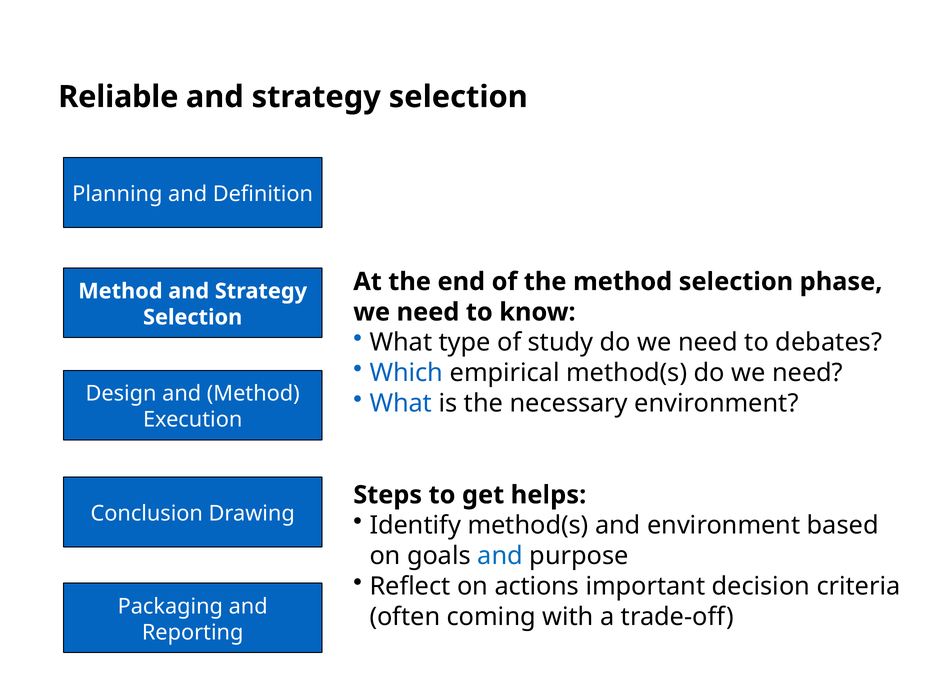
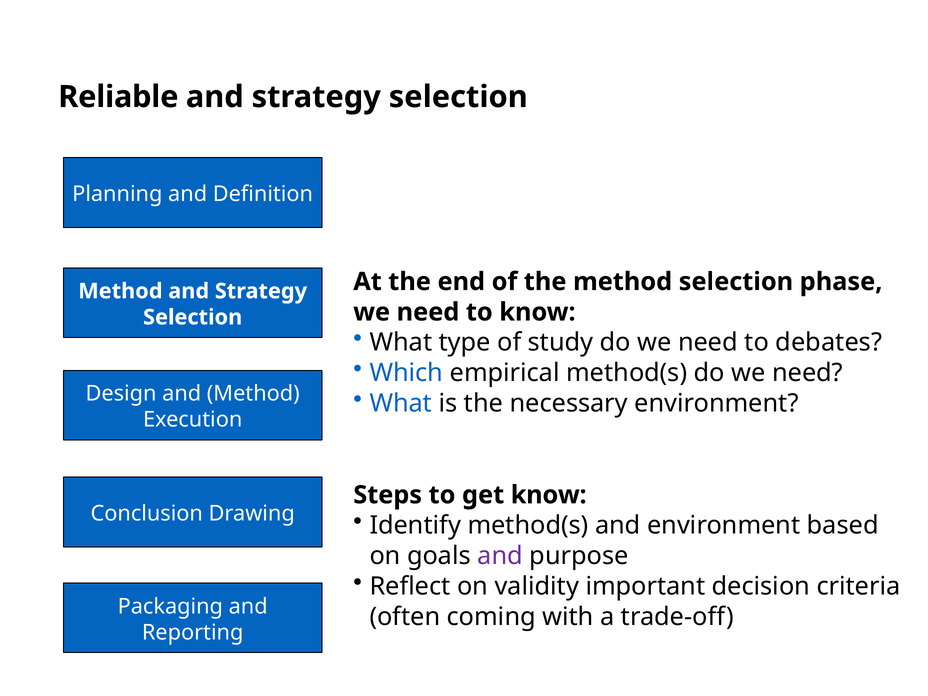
get helps: helps -> know
and at (500, 556) colour: blue -> purple
actions: actions -> validity
